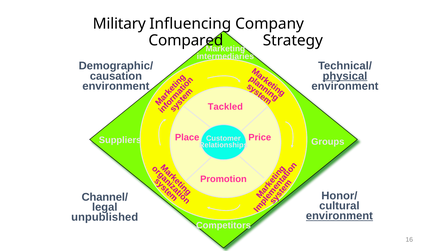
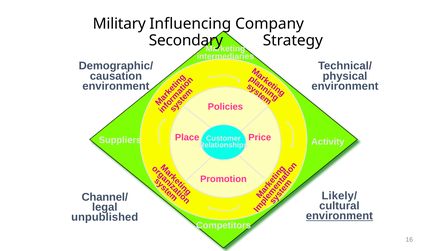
Compared: Compared -> Secondary
physical underline: present -> none
Tackled: Tackled -> Policies
Groups: Groups -> Activity
Honor/: Honor/ -> Likely/
